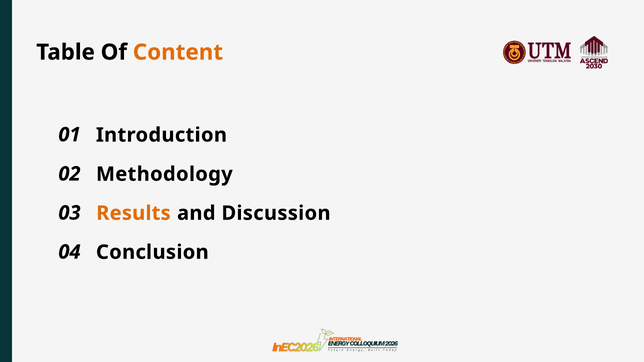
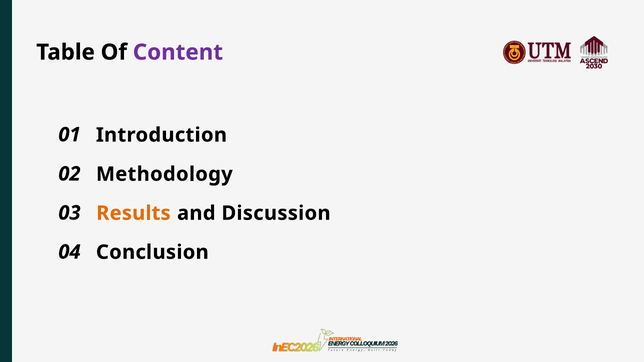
Content colour: orange -> purple
